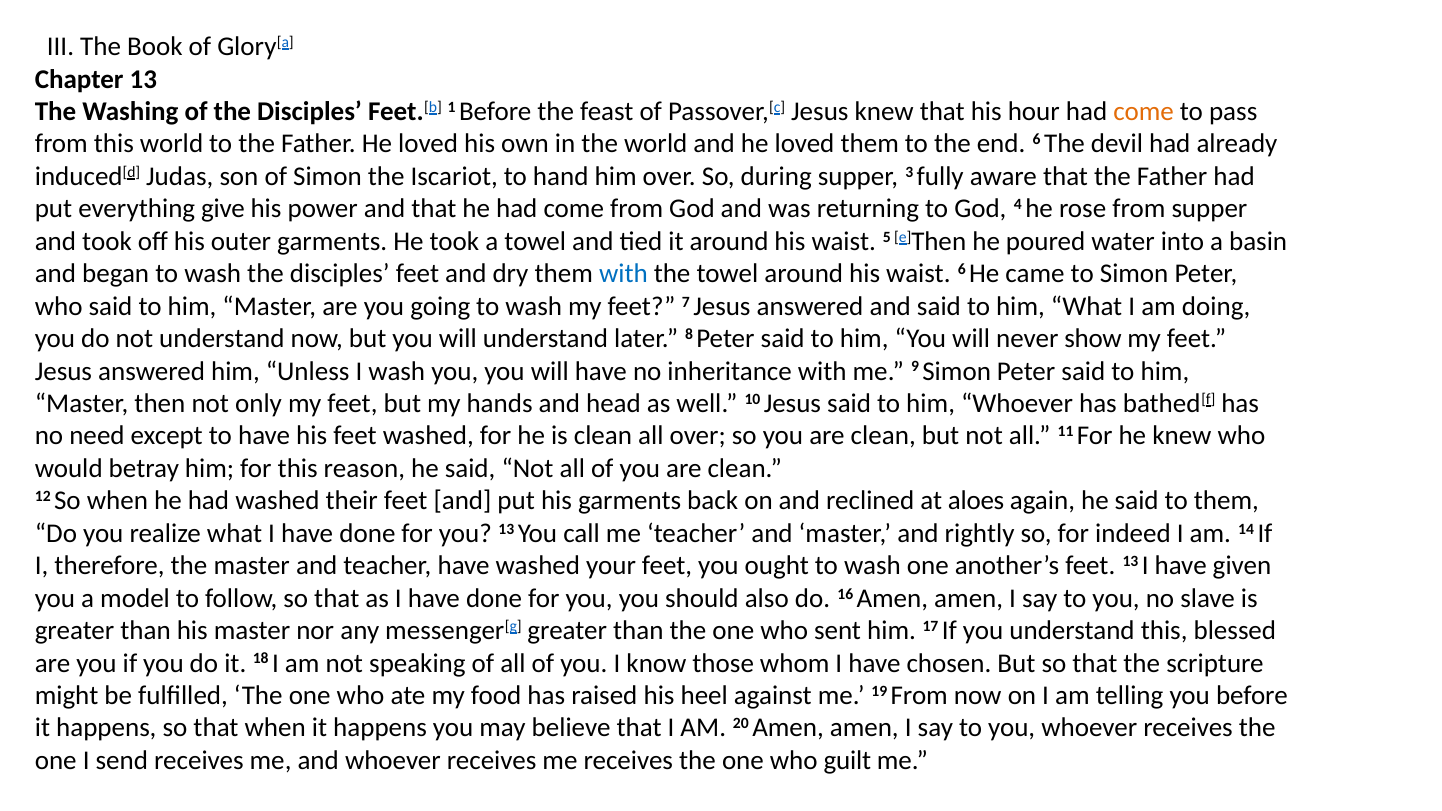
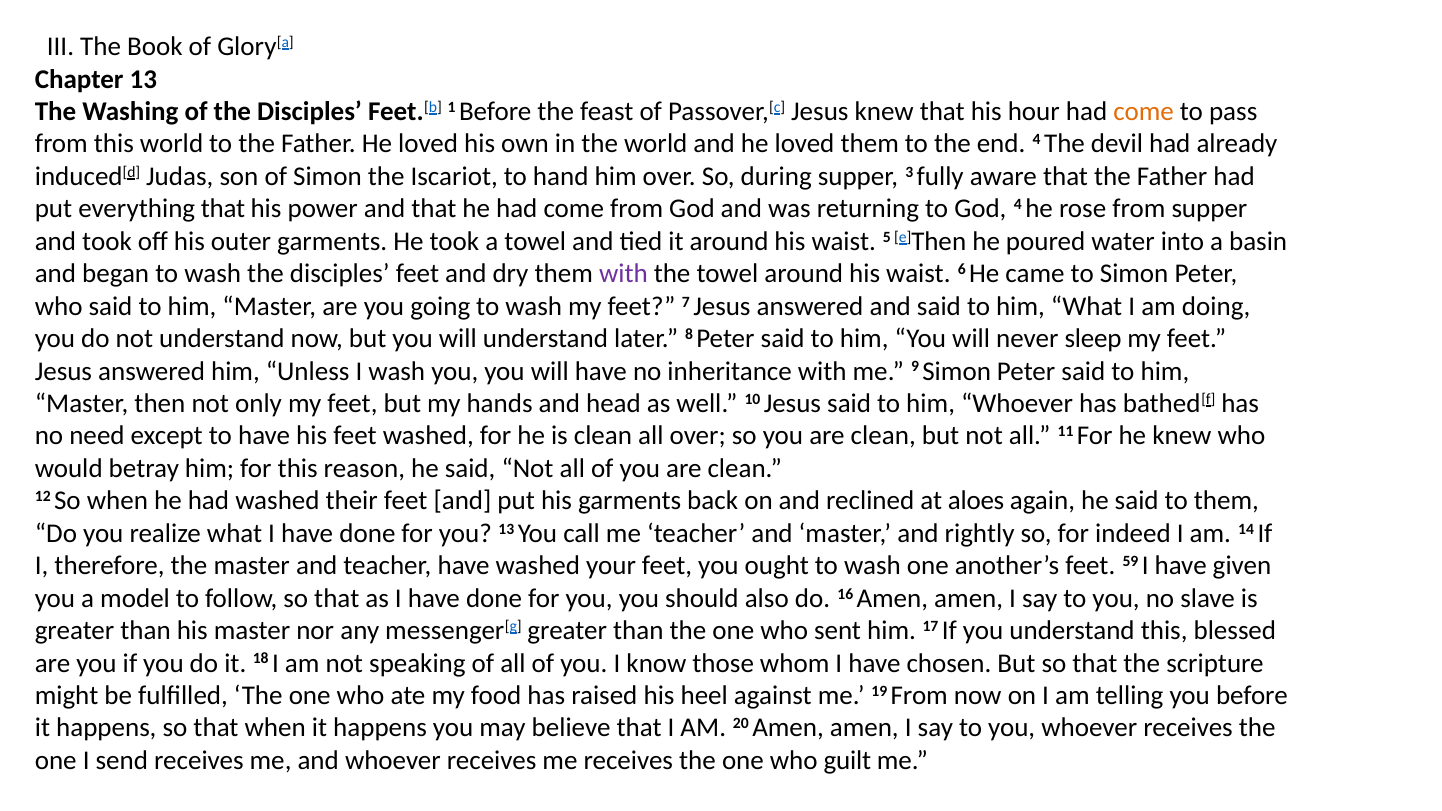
end 6: 6 -> 4
everything give: give -> that
with at (623, 274) colour: blue -> purple
show: show -> sleep
feet 13: 13 -> 59
